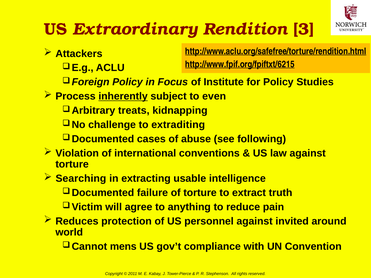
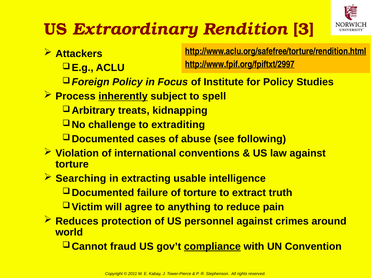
http://www.fpif.org/fpiftxt/6215: http://www.fpif.org/fpiftxt/6215 -> http://www.fpif.org/fpiftxt/2997
even: even -> spell
invited: invited -> crimes
mens: mens -> fraud
compliance underline: none -> present
